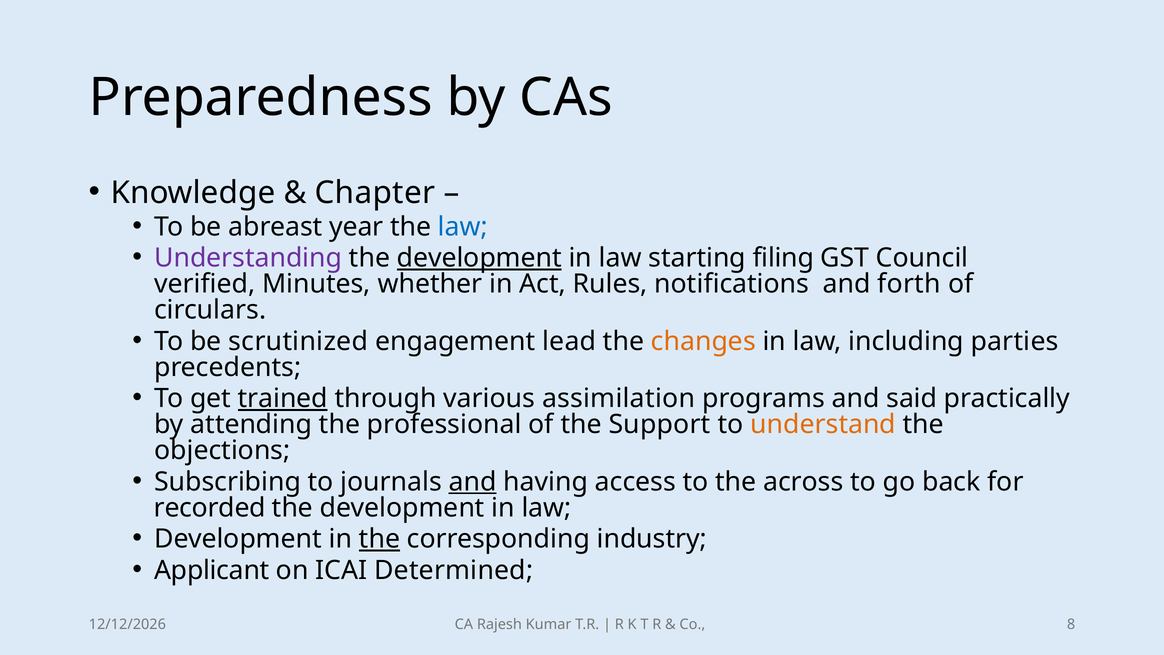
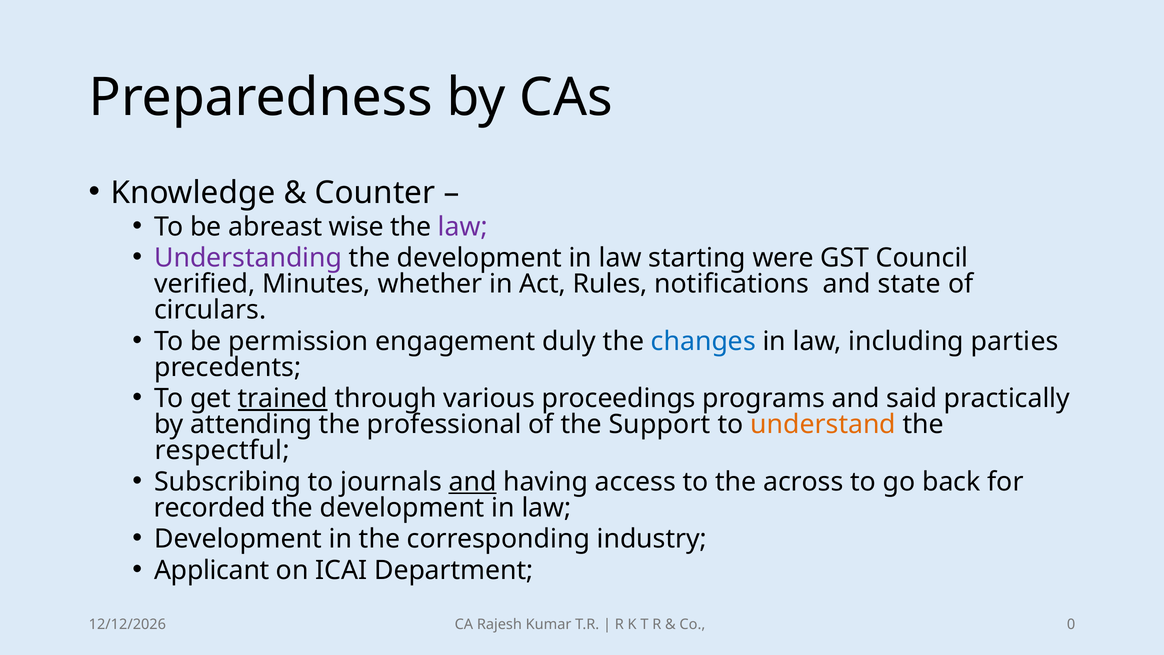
Chapter: Chapter -> Counter
year: year -> wise
law at (463, 227) colour: blue -> purple
development at (479, 258) underline: present -> none
filing: filing -> were
forth: forth -> state
scrutinized: scrutinized -> permission
lead: lead -> duly
changes colour: orange -> blue
assimilation: assimilation -> proceedings
objections: objections -> respectful
the at (380, 539) underline: present -> none
Determined: Determined -> Department
8: 8 -> 0
